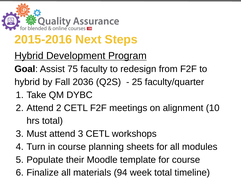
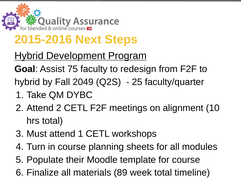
2036: 2036 -> 2049
attend 3: 3 -> 1
94: 94 -> 89
